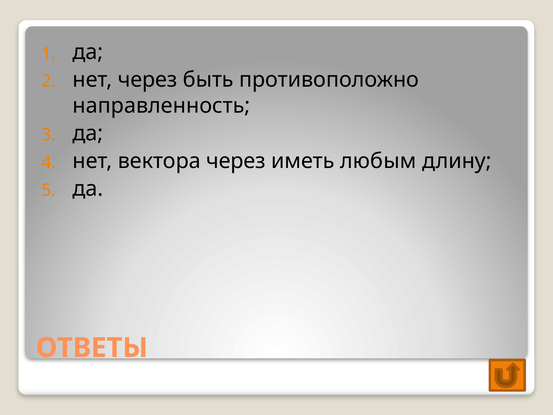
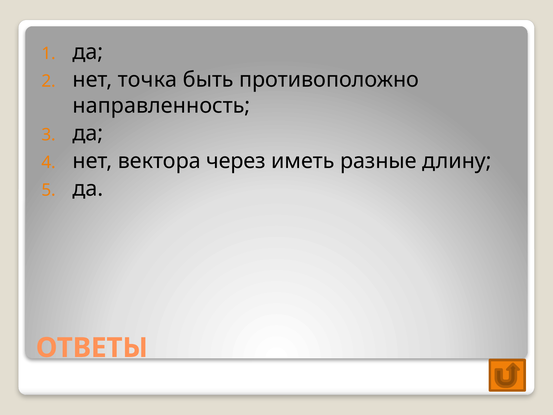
нет через: через -> точка
любым: любым -> разные
